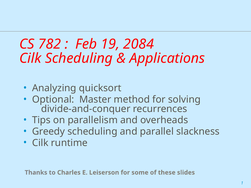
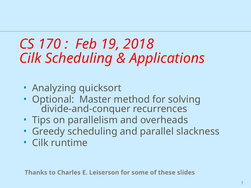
782: 782 -> 170
2084: 2084 -> 2018
